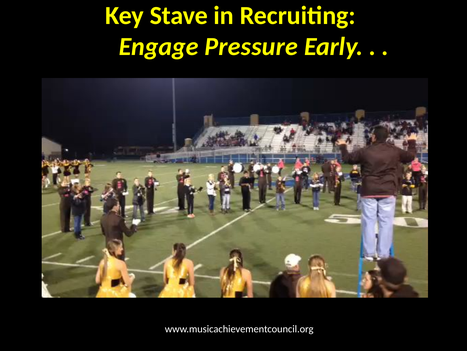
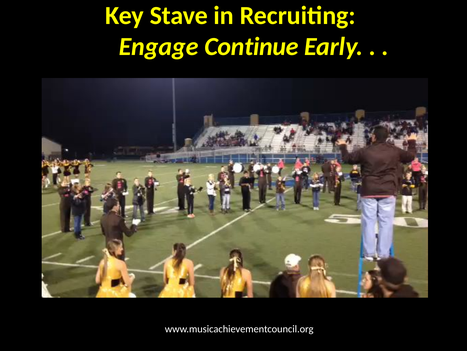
Pressure: Pressure -> Continue
